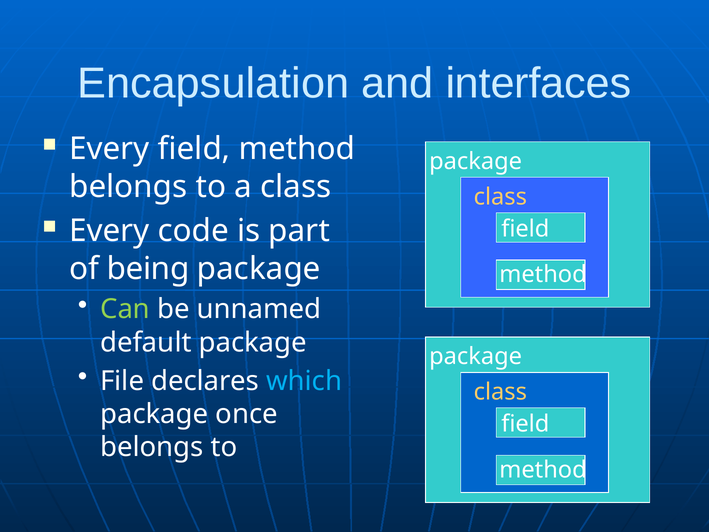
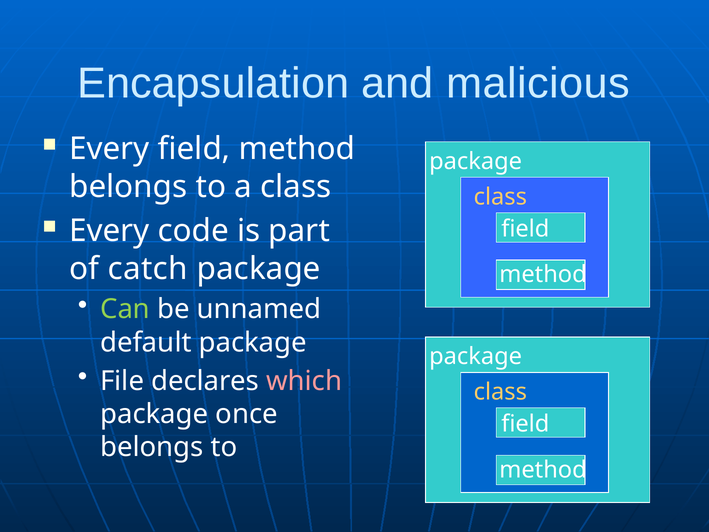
interfaces: interfaces -> malicious
being: being -> catch
which colour: light blue -> pink
